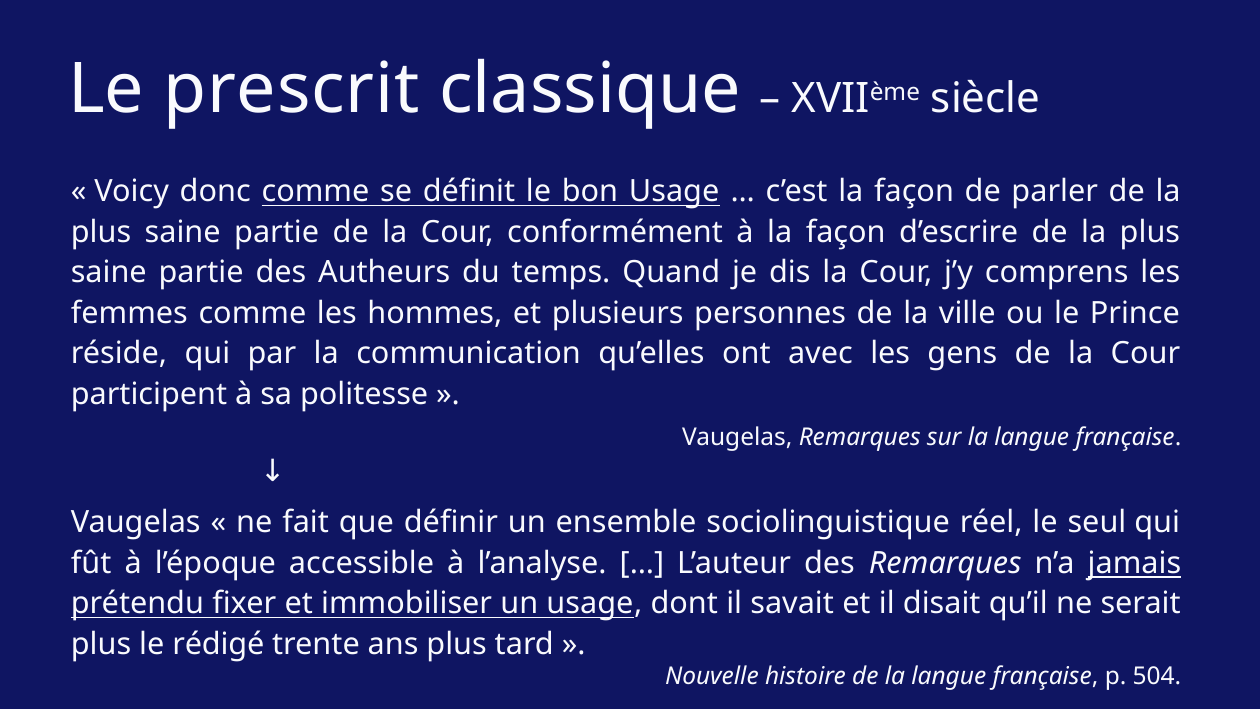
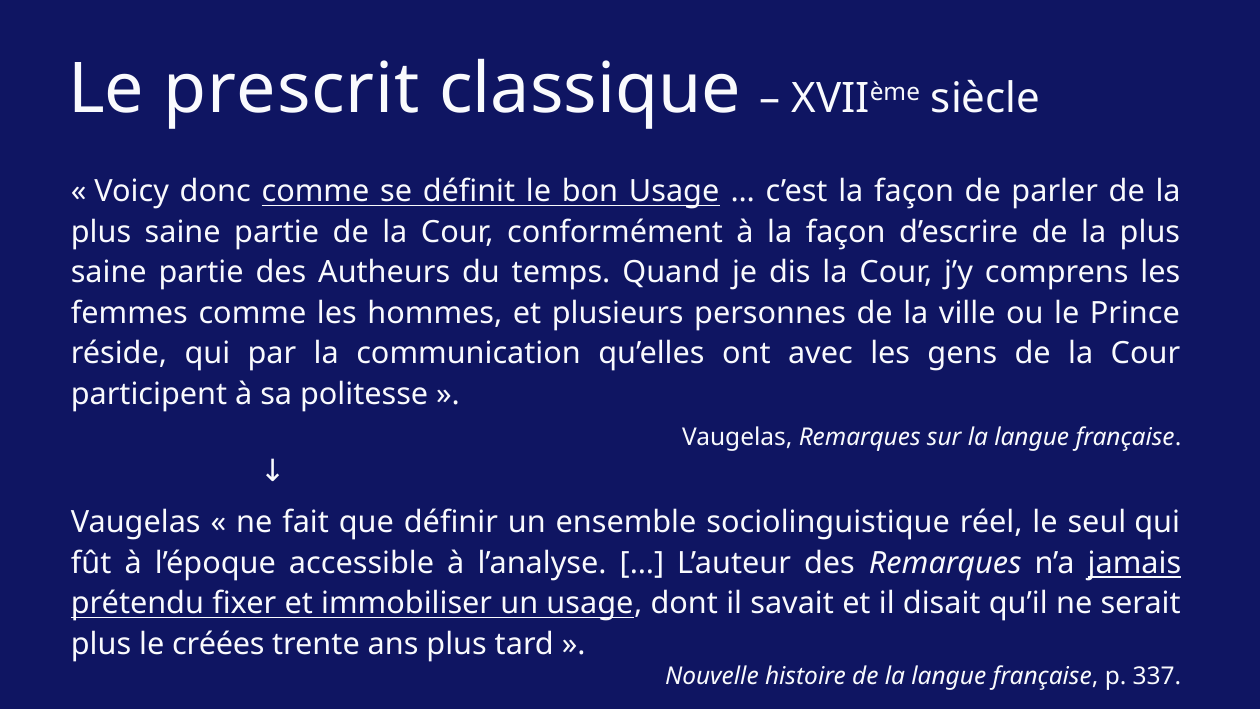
rédigé: rédigé -> créées
504: 504 -> 337
